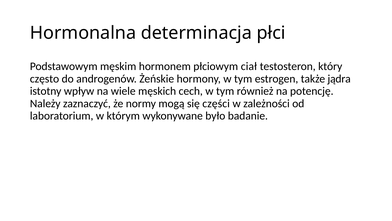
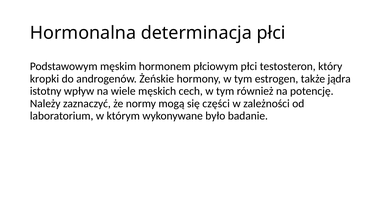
płciowym ciał: ciał -> płci
często: często -> kropki
